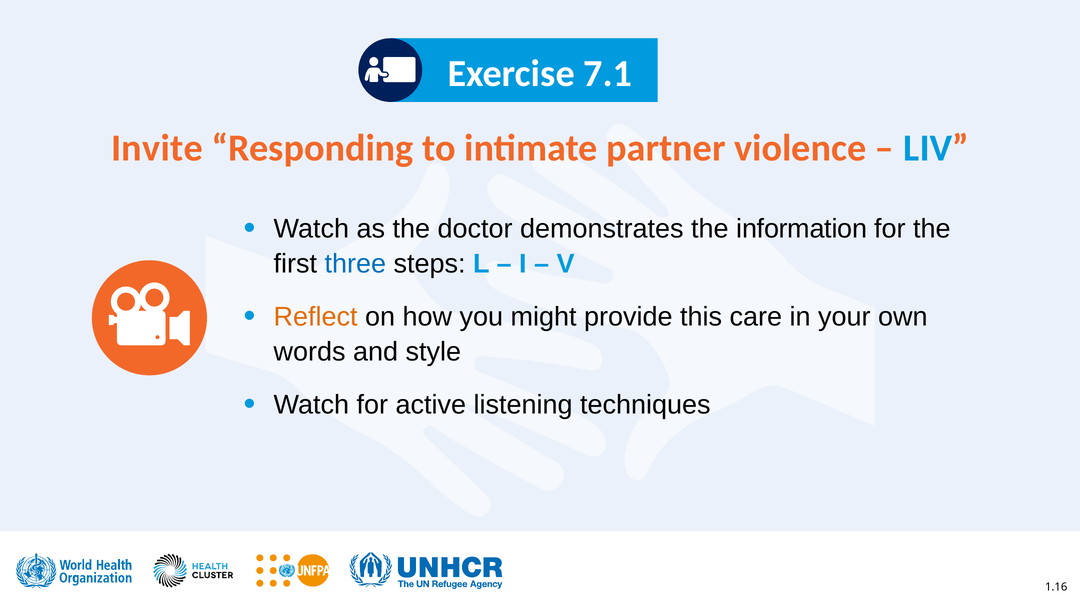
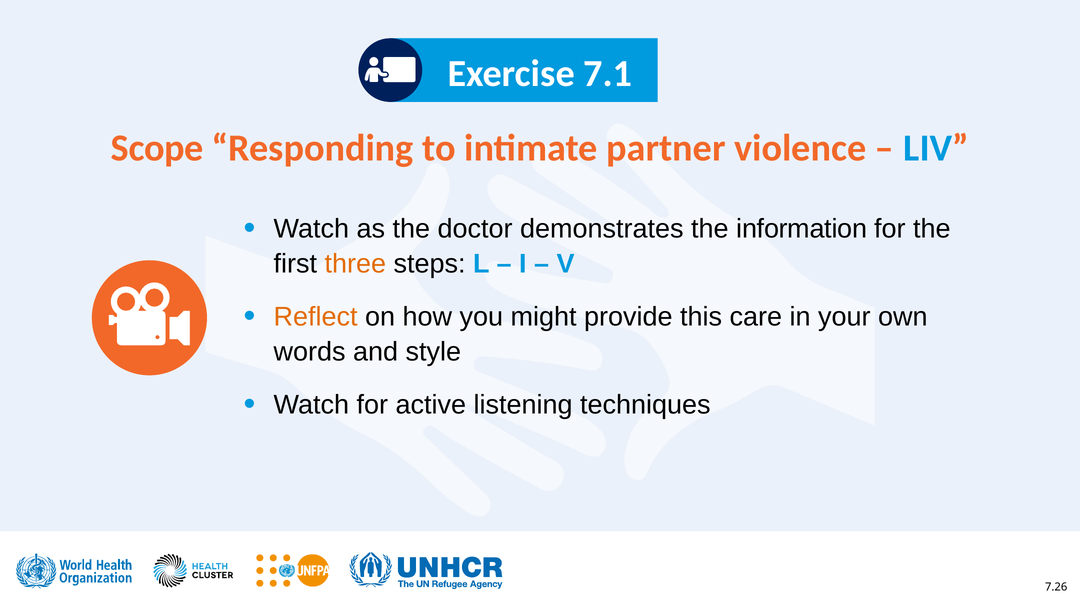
Invite: Invite -> Scope
three colour: blue -> orange
1.16: 1.16 -> 7.26
